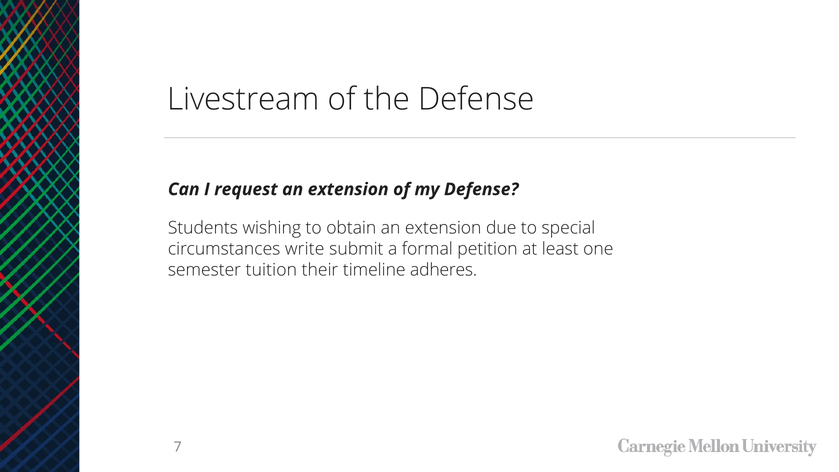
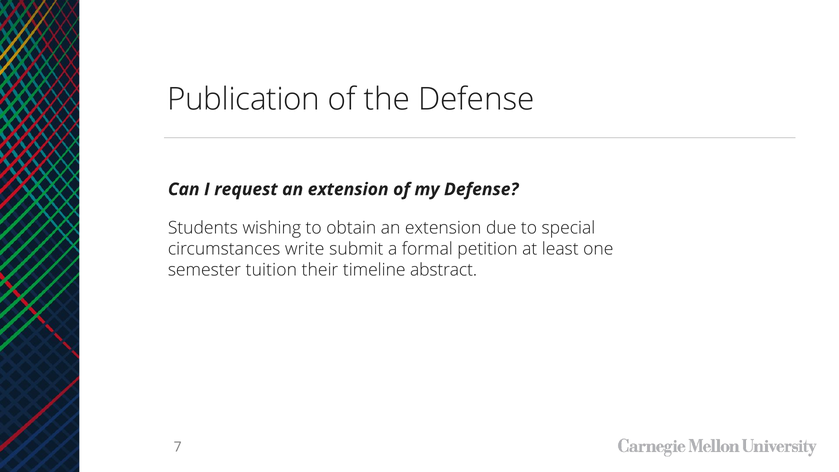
Livestream: Livestream -> Publication
adheres: adheres -> abstract
